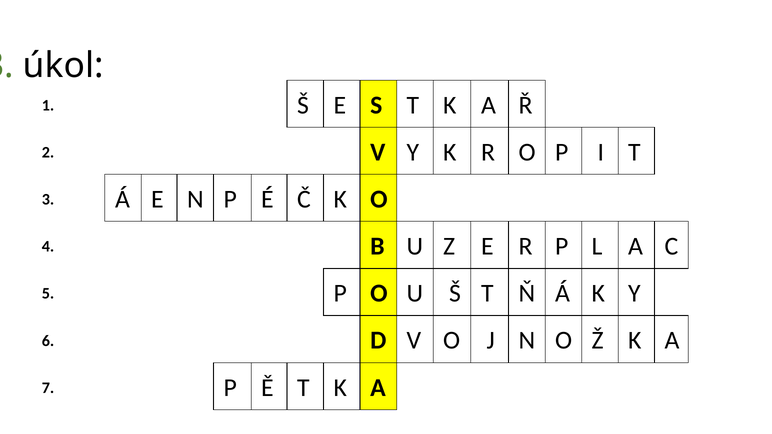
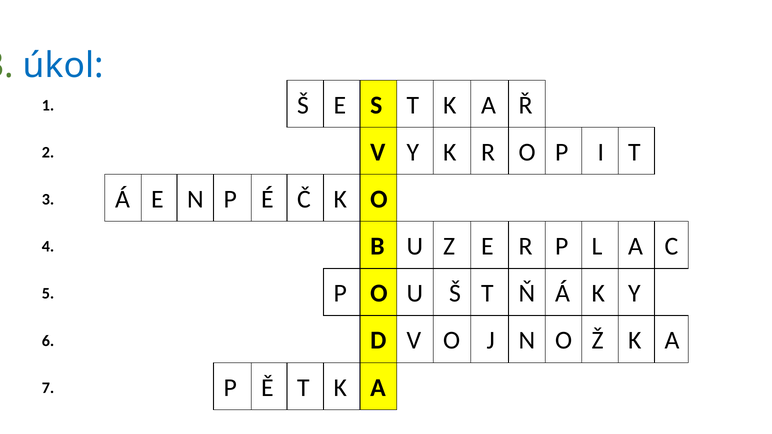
úkol colour: black -> blue
